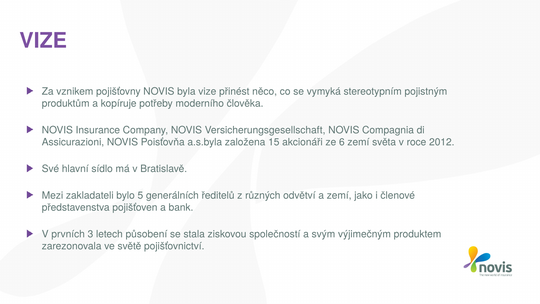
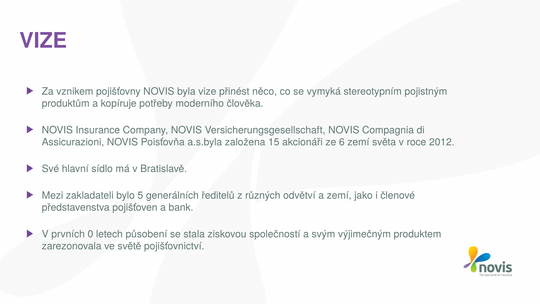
3: 3 -> 0
